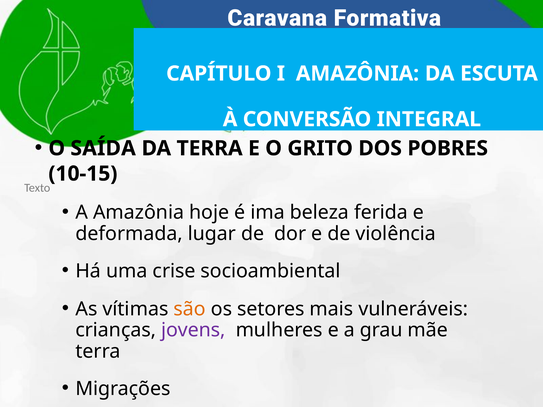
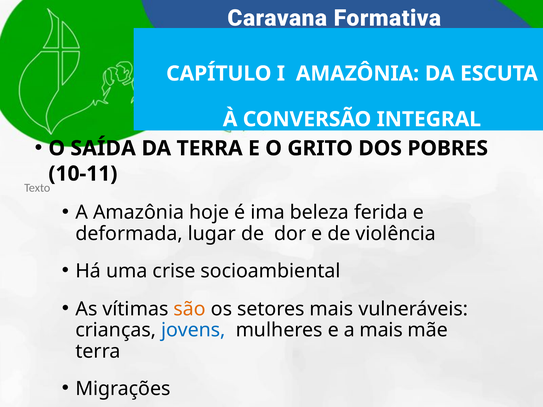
10-15: 10-15 -> 10-11
jovens colour: purple -> blue
a grau: grau -> mais
